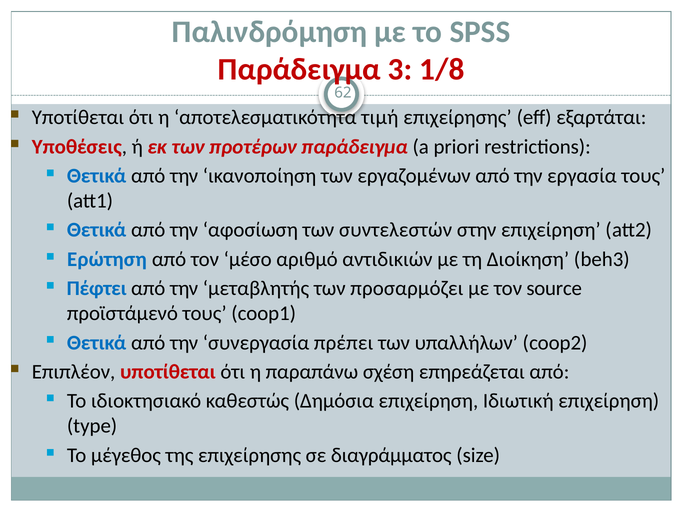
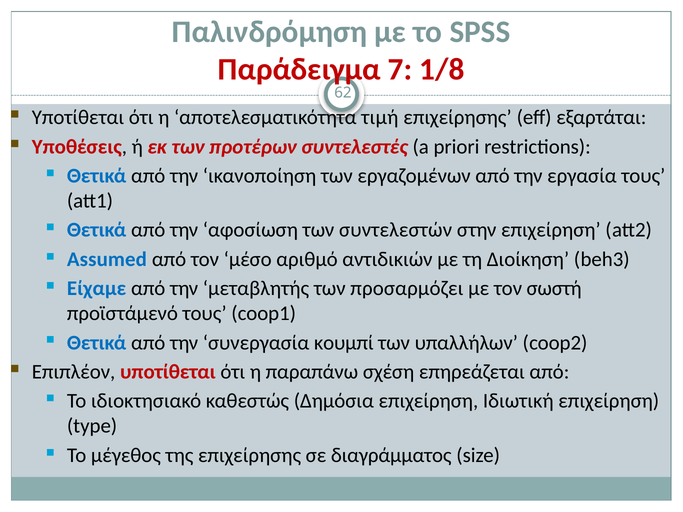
3: 3 -> 7
προτέρων παράδειγμα: παράδειγμα -> συντελεστές
Ερώτηση: Ερώτηση -> Assumed
Πέφτει: Πέφτει -> Είχαμε
source: source -> σωστή
πρέπει: πρέπει -> κουμπί
